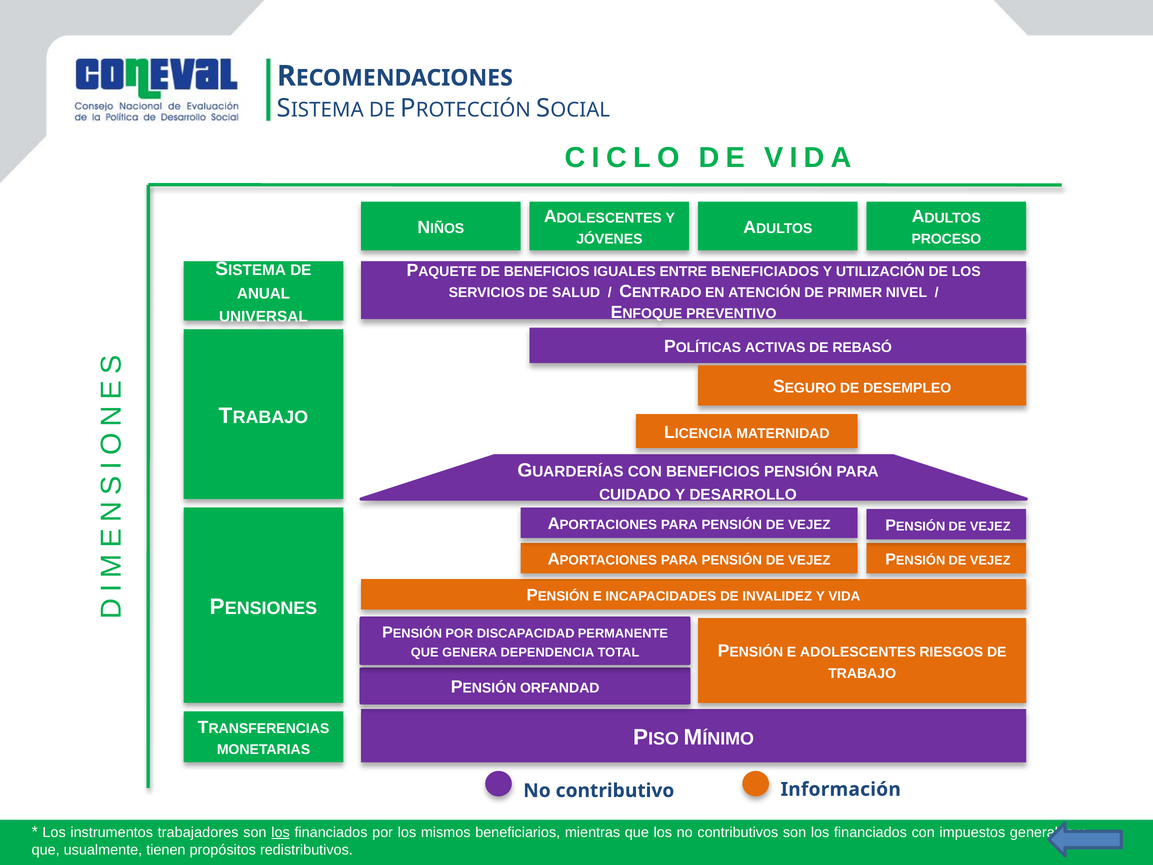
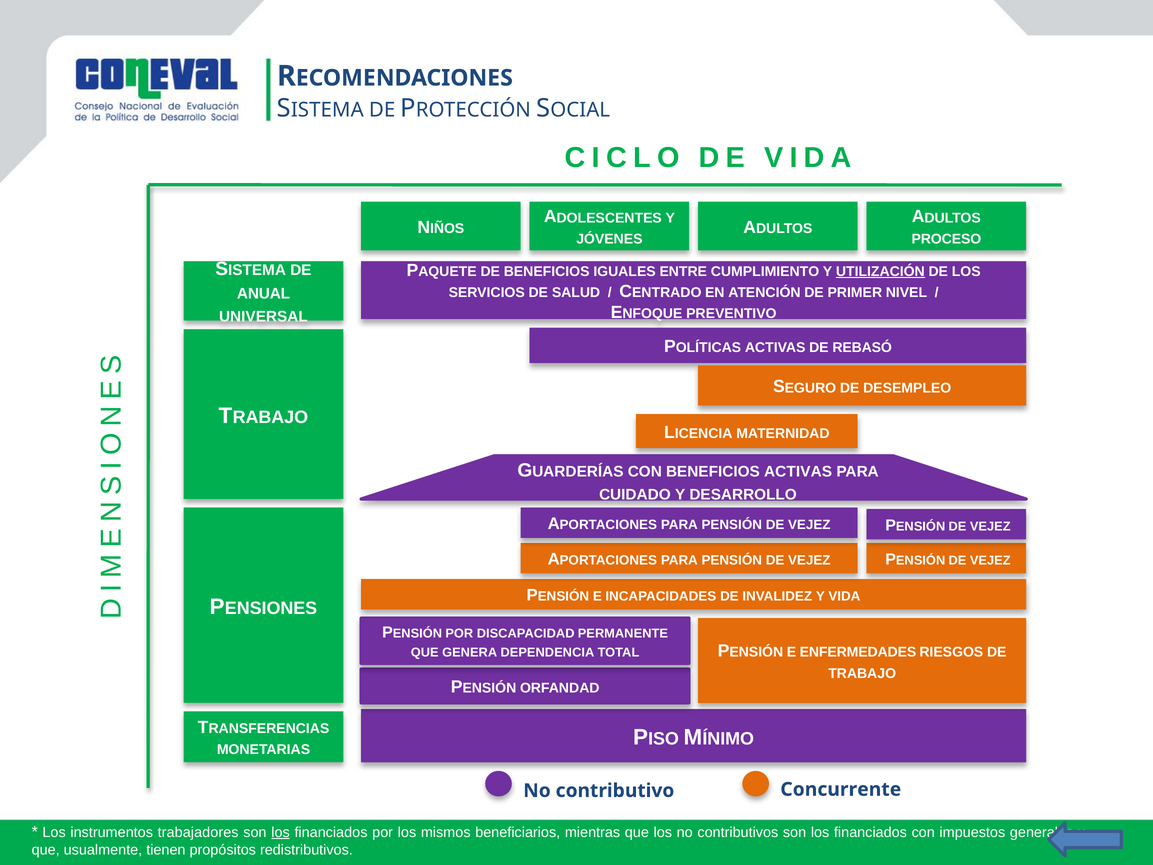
BENEFICIADOS: BENEFICIADOS -> CUMPLIMIENTO
UTILIZACIÓN underline: none -> present
BENEFICIOS PENSIÓN: PENSIÓN -> ACTIVAS
E ADOLESCENTES: ADOLESCENTES -> ENFERMEDADES
Información: Información -> Concurrente
